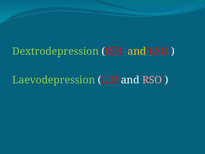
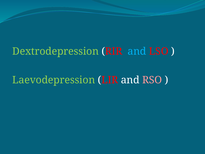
and at (137, 51) colour: yellow -> light blue
